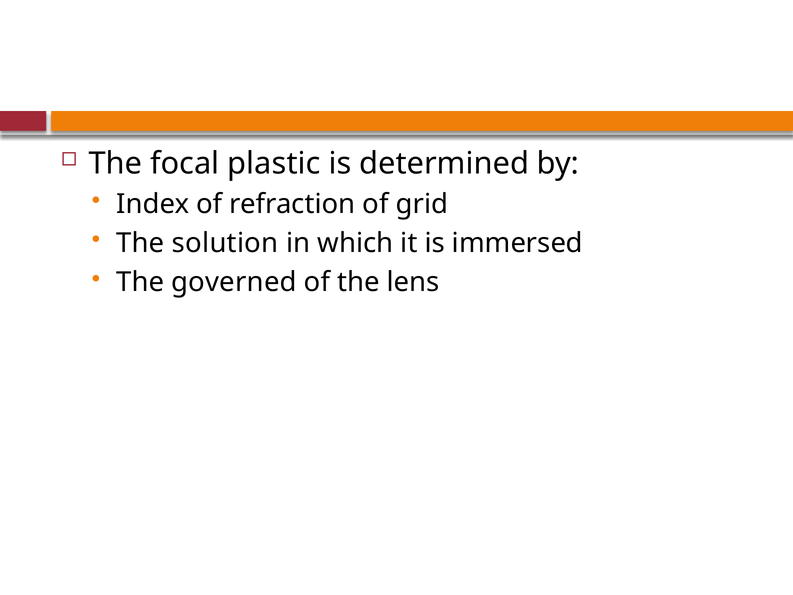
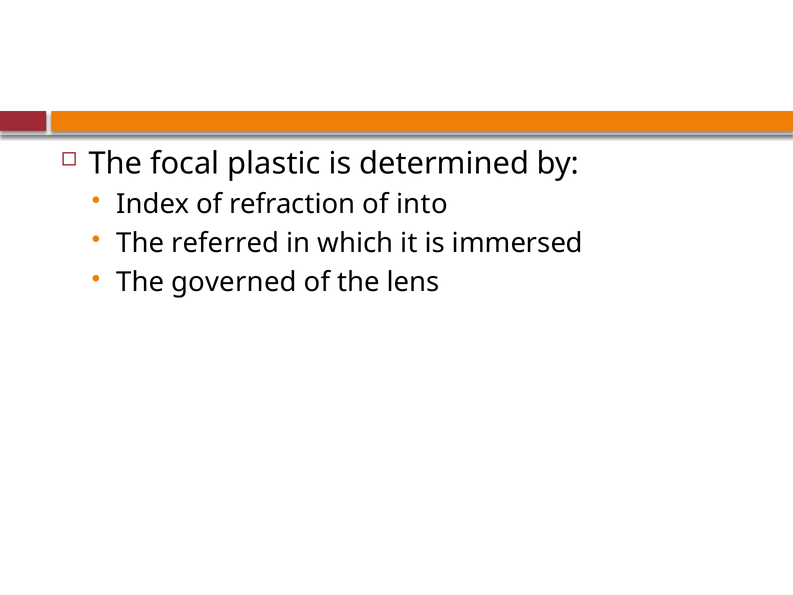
grid: grid -> into
solution: solution -> referred
